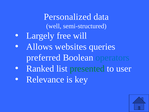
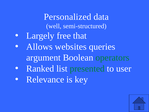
will: will -> that
preferred: preferred -> argument
operators colour: blue -> green
